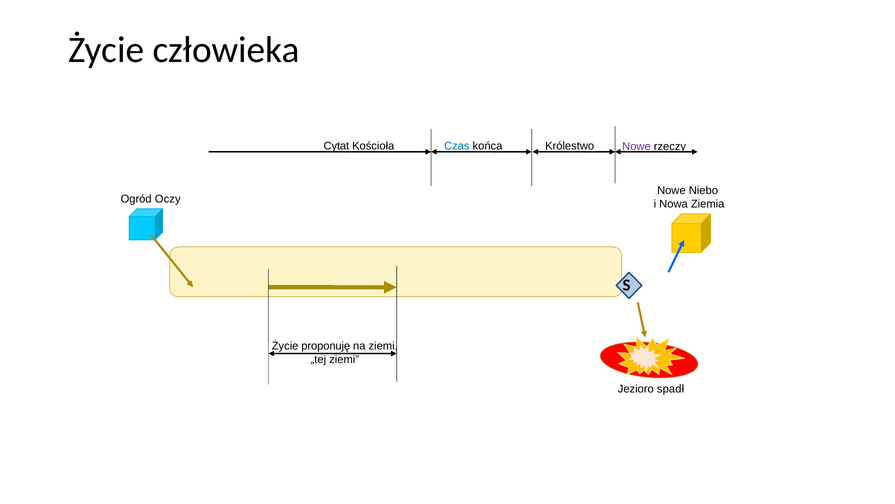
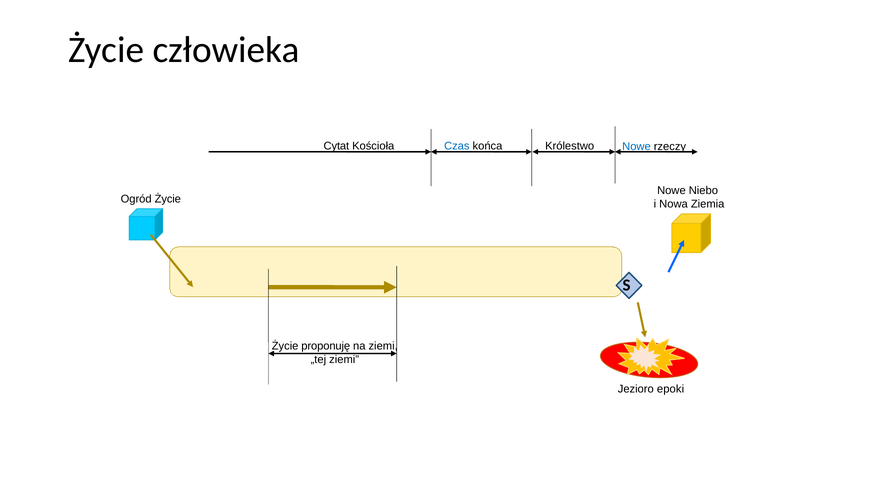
Nowe at (636, 146) colour: purple -> blue
Ogród Oczy: Oczy -> Życie
spadł: spadł -> epoki
